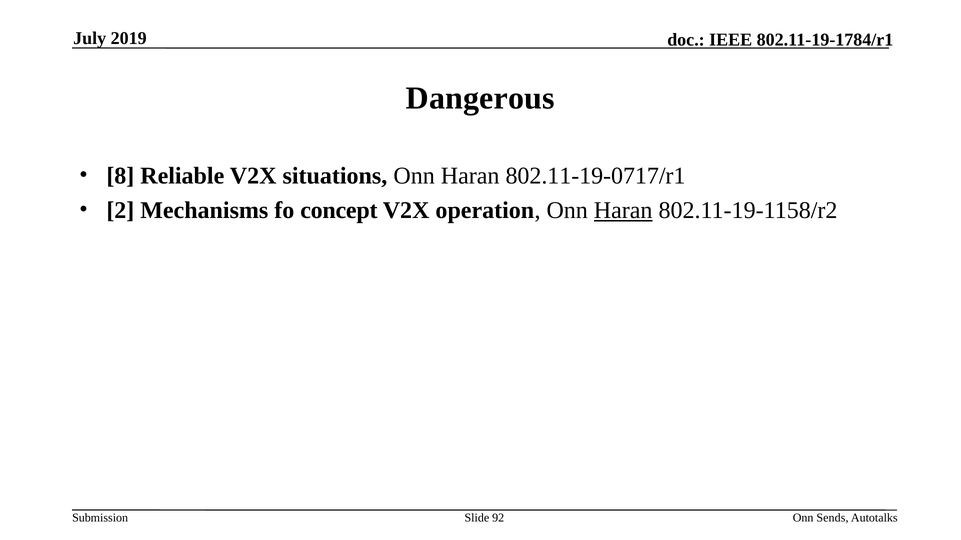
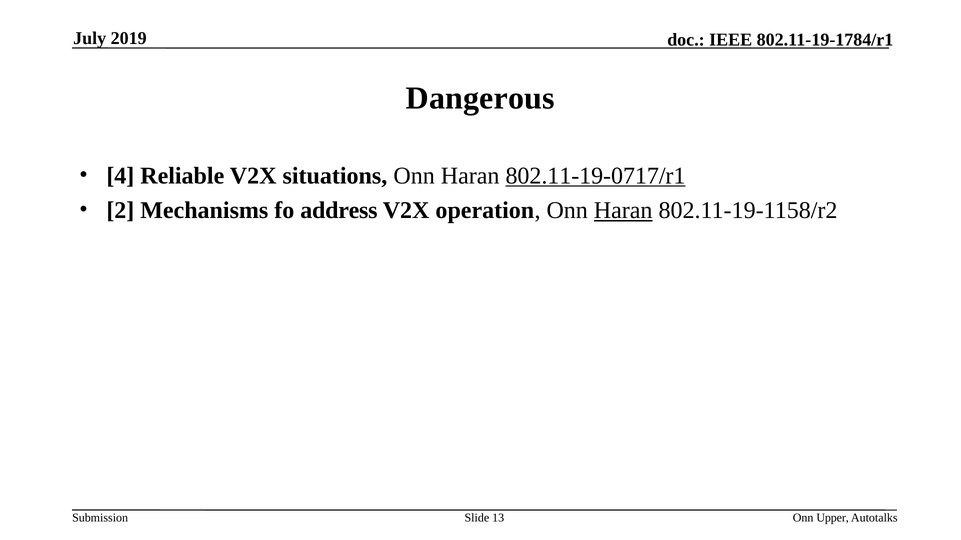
8: 8 -> 4
802.11-19-0717/r1 underline: none -> present
concept: concept -> address
92: 92 -> 13
Sends: Sends -> Upper
